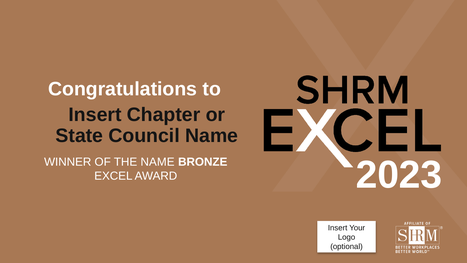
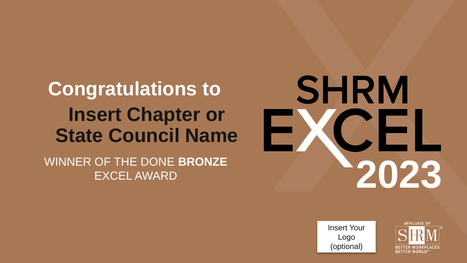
THE NAME: NAME -> DONE
